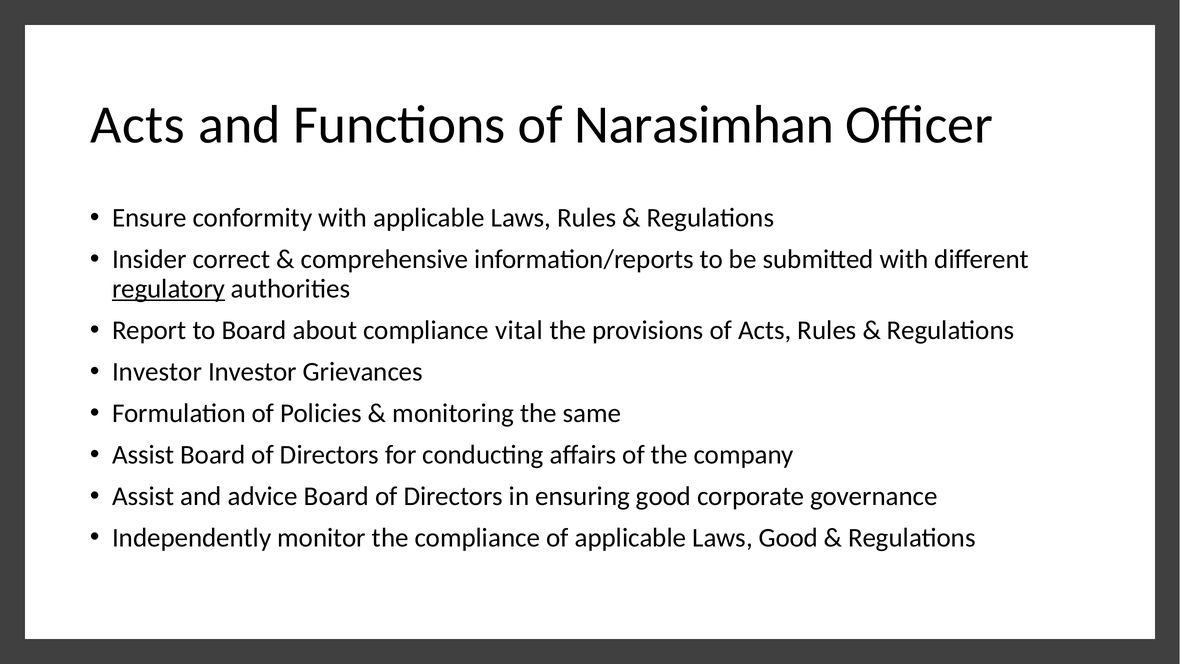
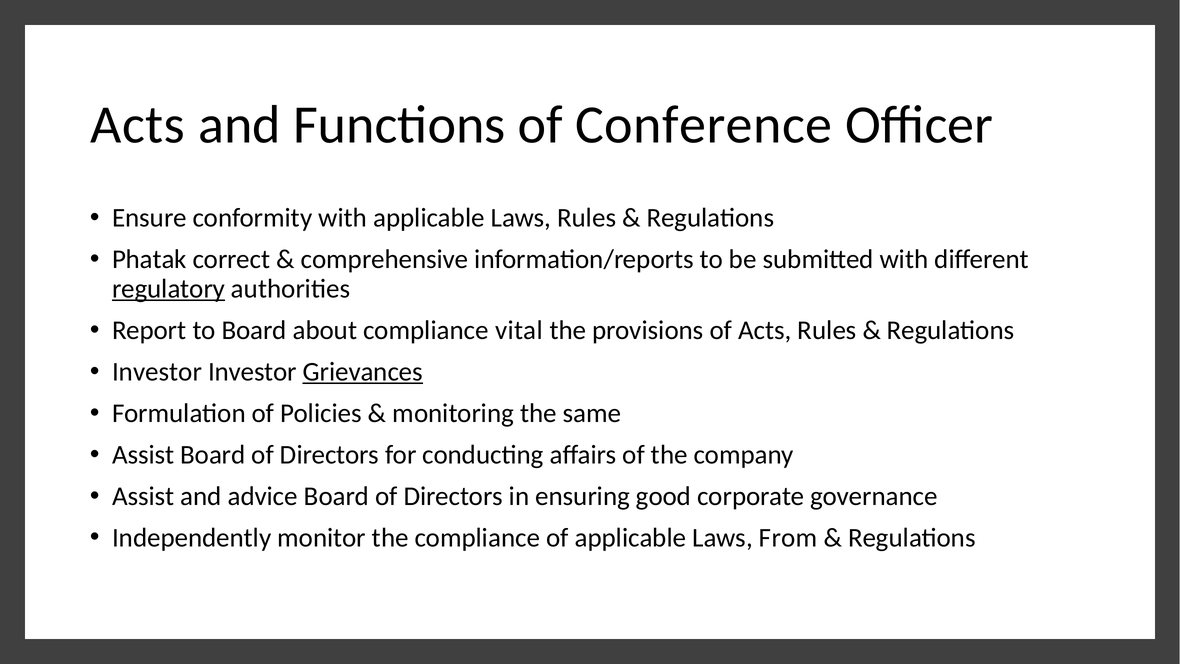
Narasimhan: Narasimhan -> Conference
Insider: Insider -> Phatak
Grievances underline: none -> present
Laws Good: Good -> From
